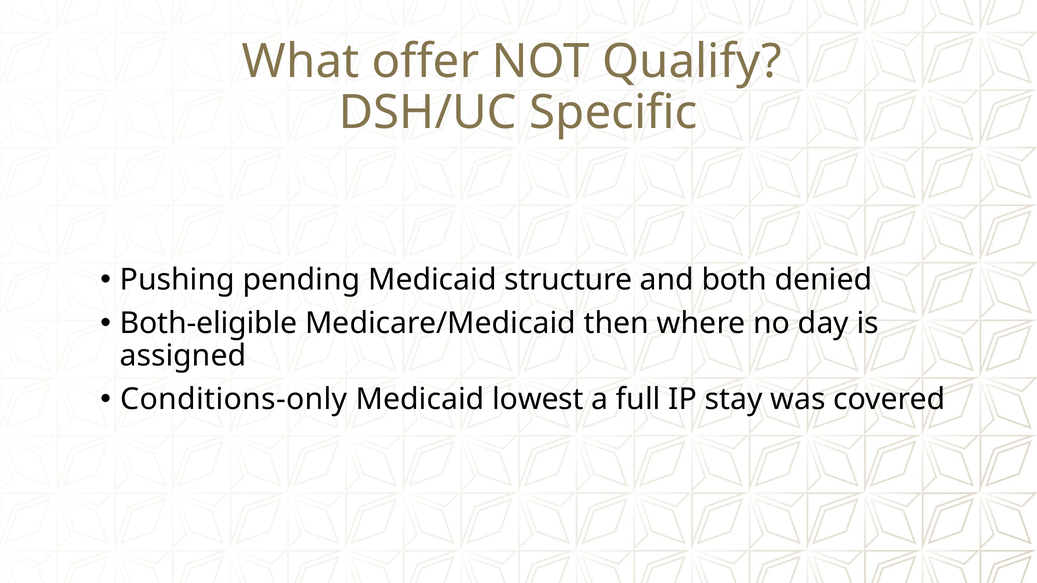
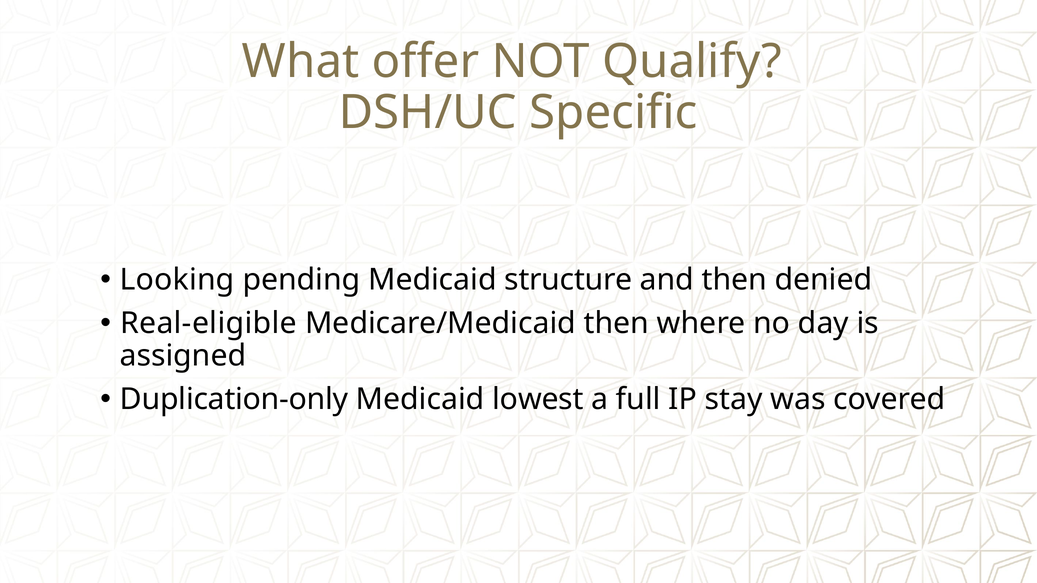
Pushing: Pushing -> Looking
and both: both -> then
Both-eligible: Both-eligible -> Real-eligible
Conditions-only: Conditions-only -> Duplication-only
